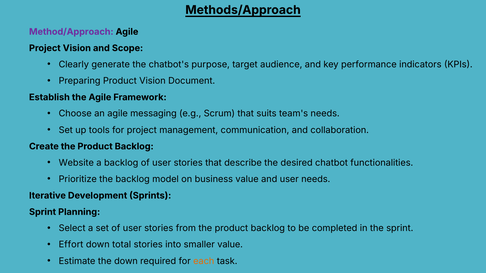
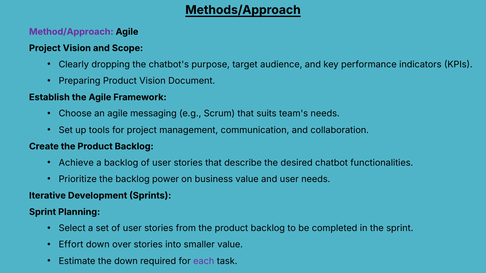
generate: generate -> dropping
Website: Website -> Achieve
model: model -> power
total: total -> over
each colour: orange -> purple
